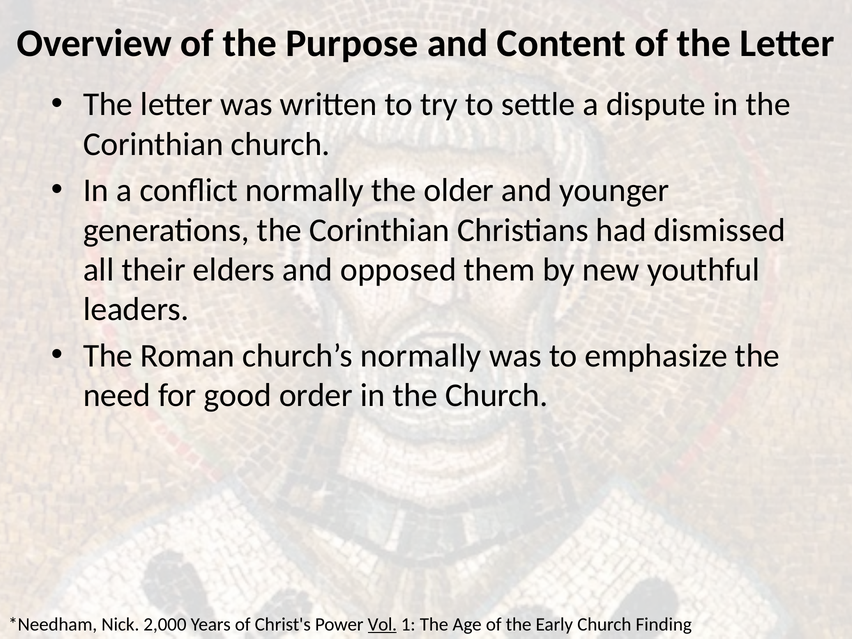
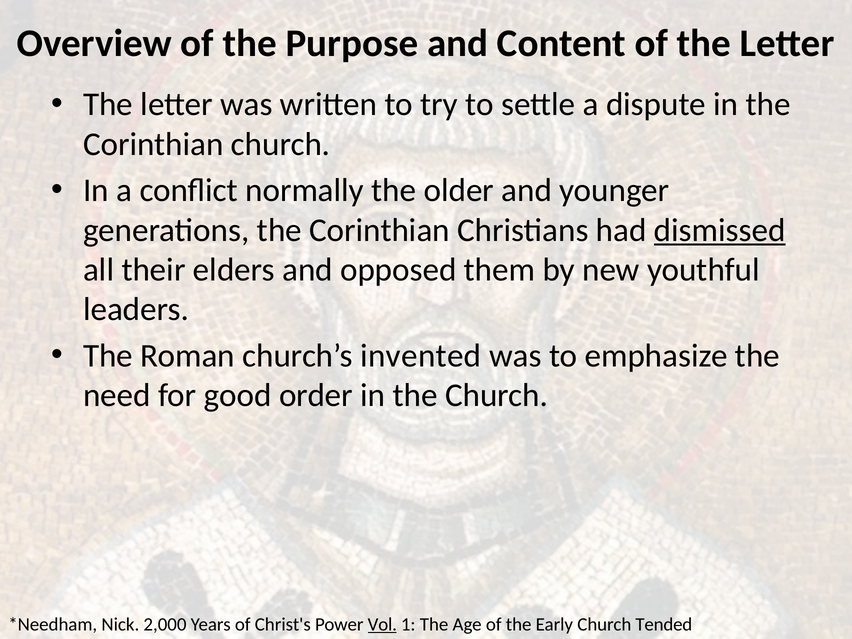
dismissed underline: none -> present
church’s normally: normally -> invented
Finding: Finding -> Tended
